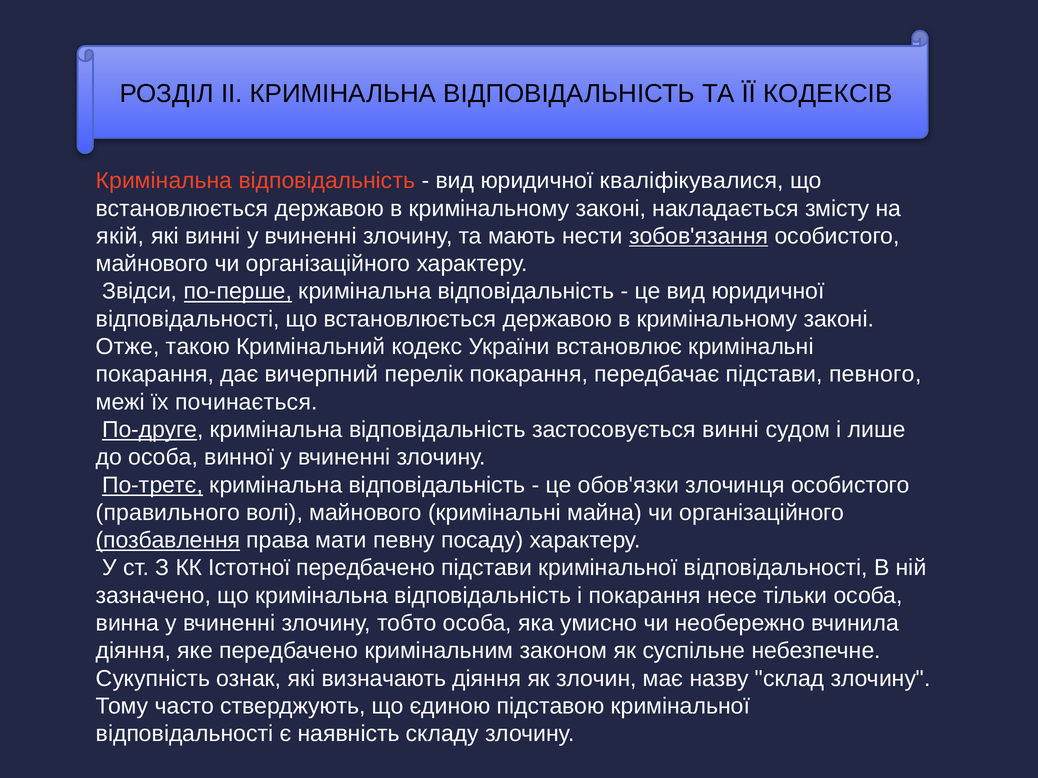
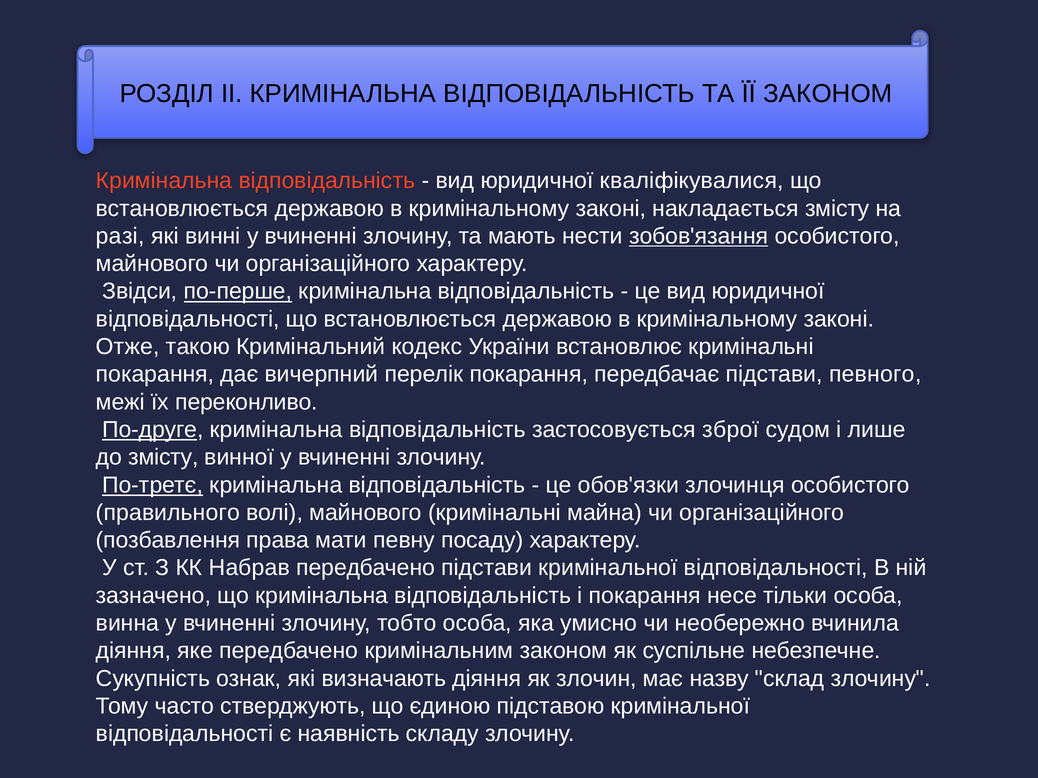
ЇЇ КОДЕКСІВ: КОДЕКСІВ -> ЗАКОНОМ
якій: якій -> разі
починається: починається -> переконливо
застосовується винні: винні -> зброї
до особа: особа -> змісту
позбавлення underline: present -> none
Істотної: Істотної -> Набрав
